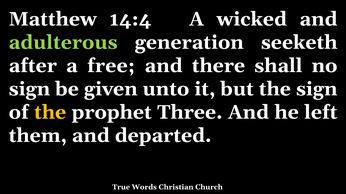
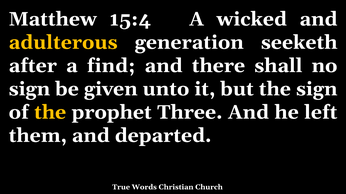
14:4: 14:4 -> 15:4
adulterous colour: light green -> yellow
free: free -> find
